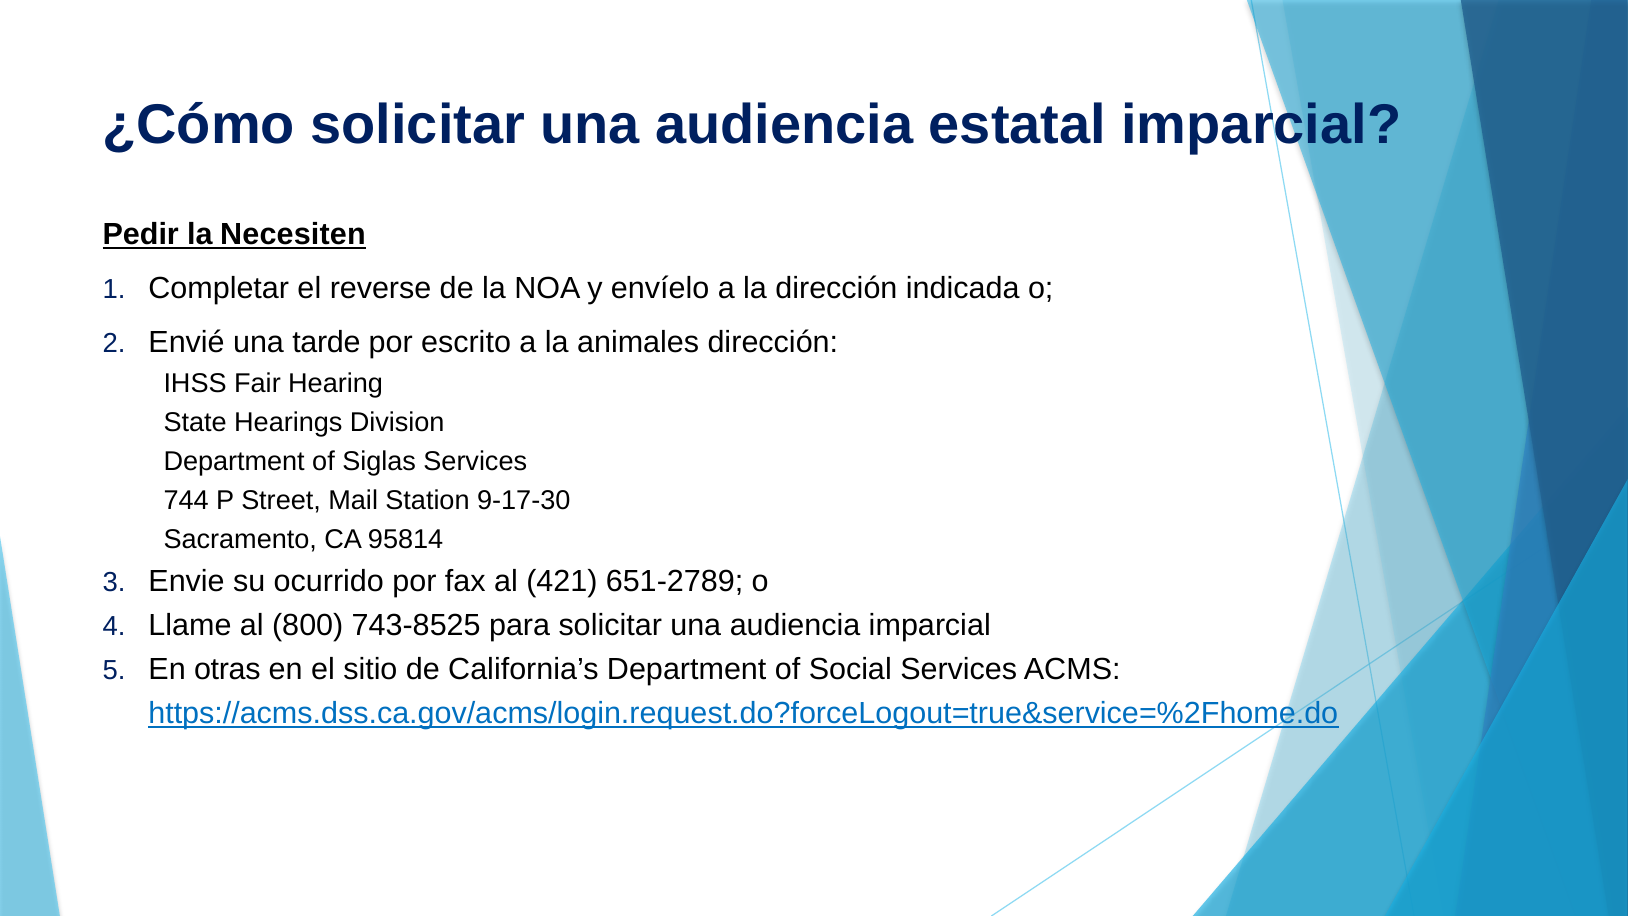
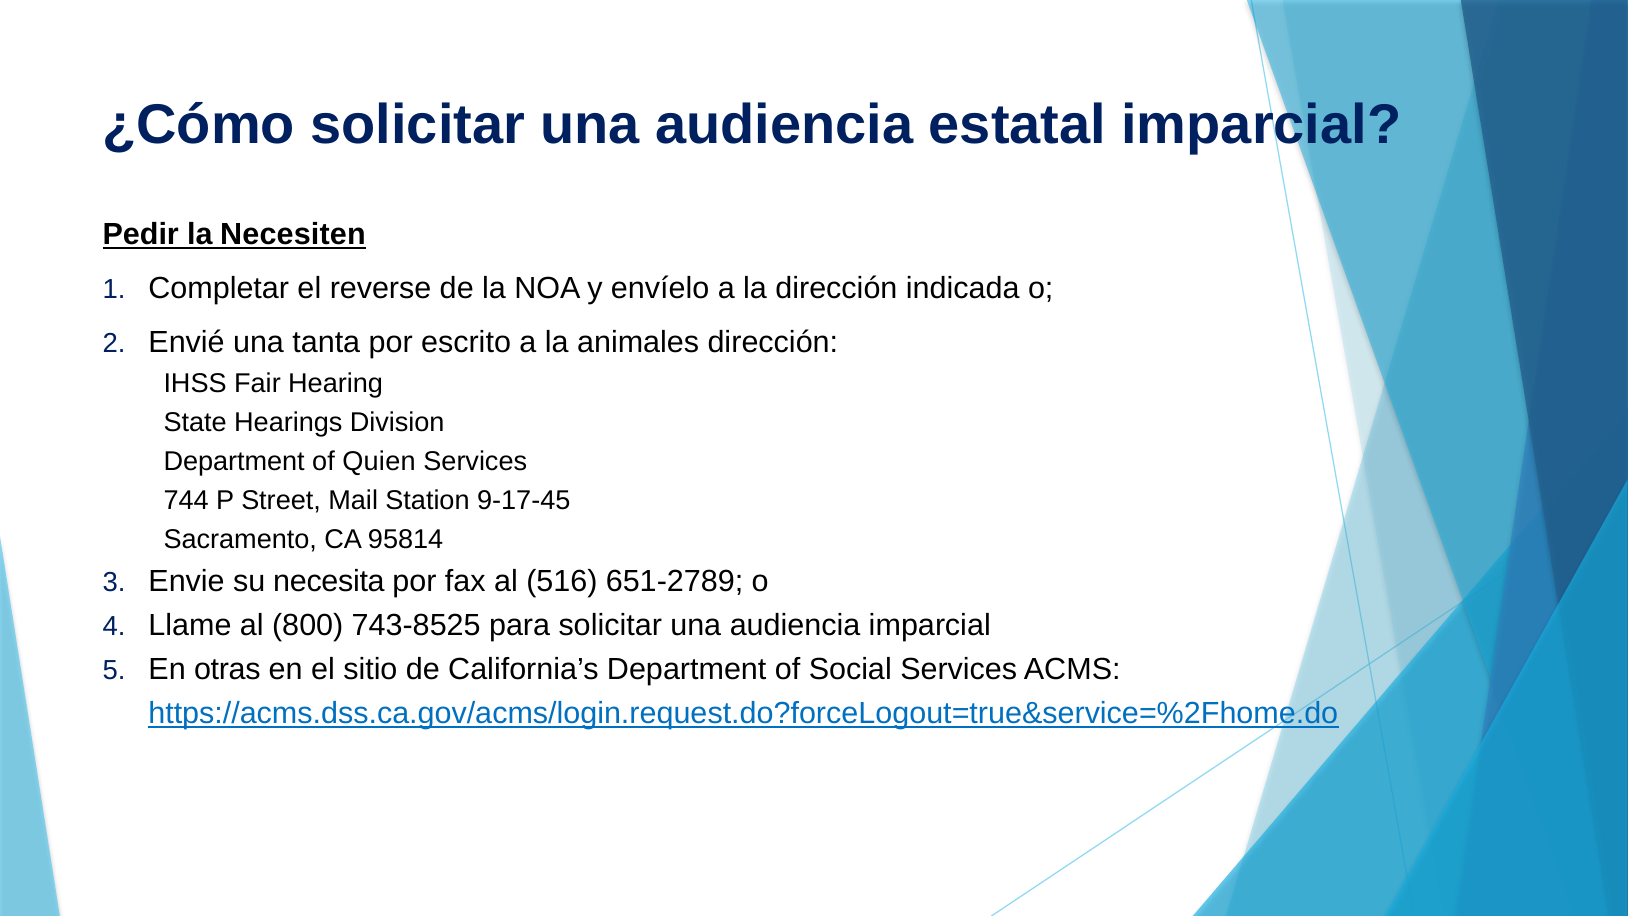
tarde: tarde -> tanta
Siglas: Siglas -> Quien
9-17-30: 9-17-30 -> 9-17-45
ocurrido: ocurrido -> necesita
421: 421 -> 516
